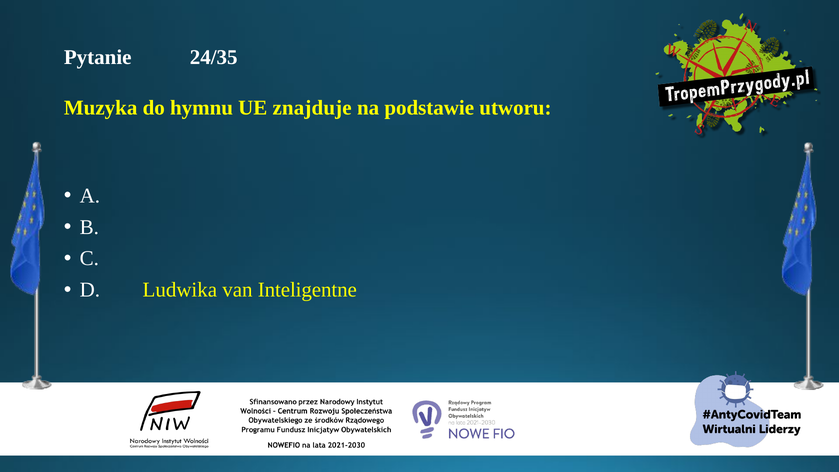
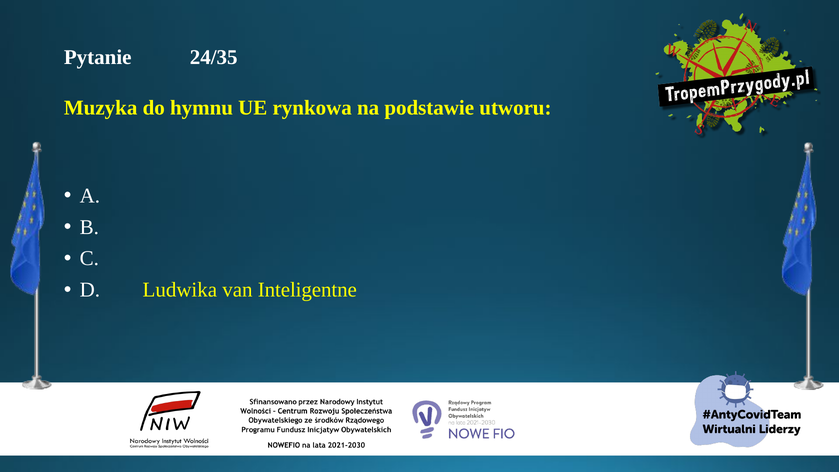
znajduje: znajduje -> rynkowa
